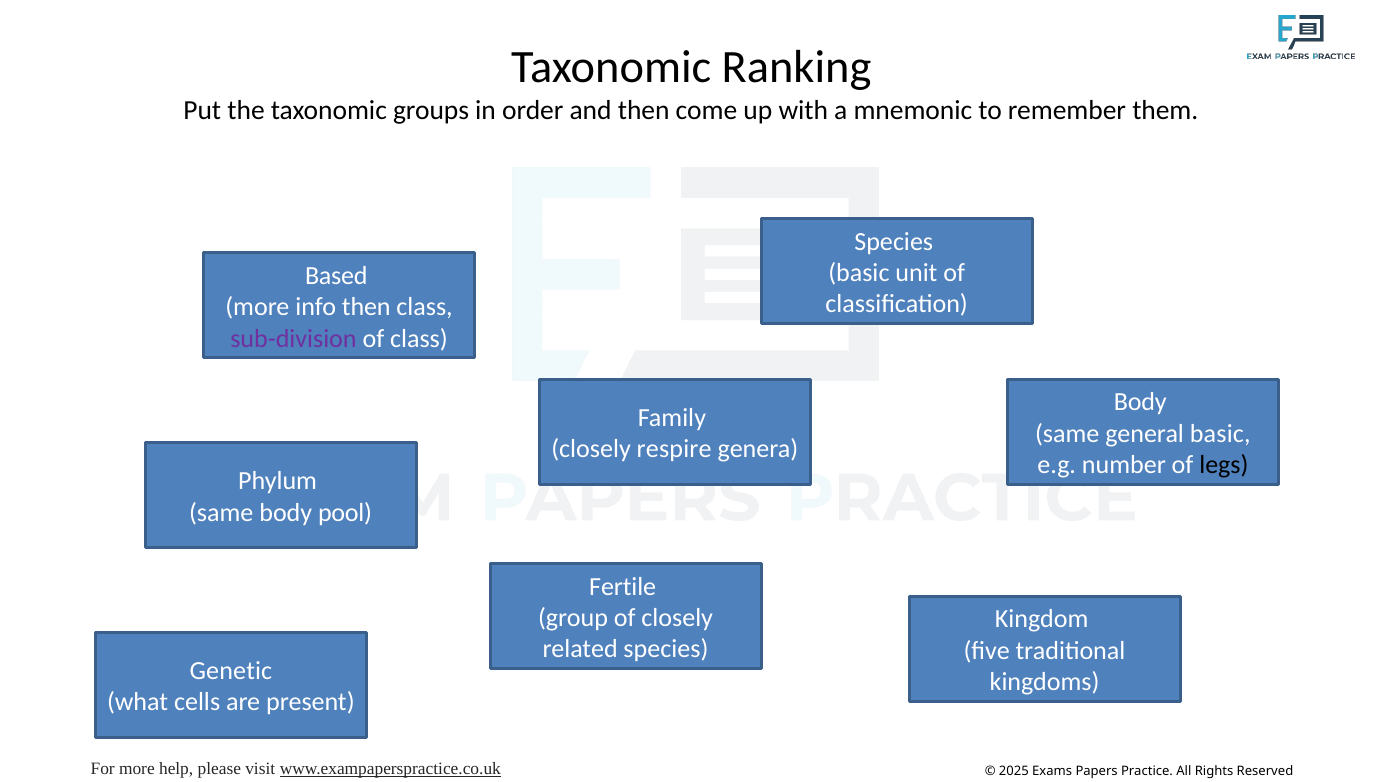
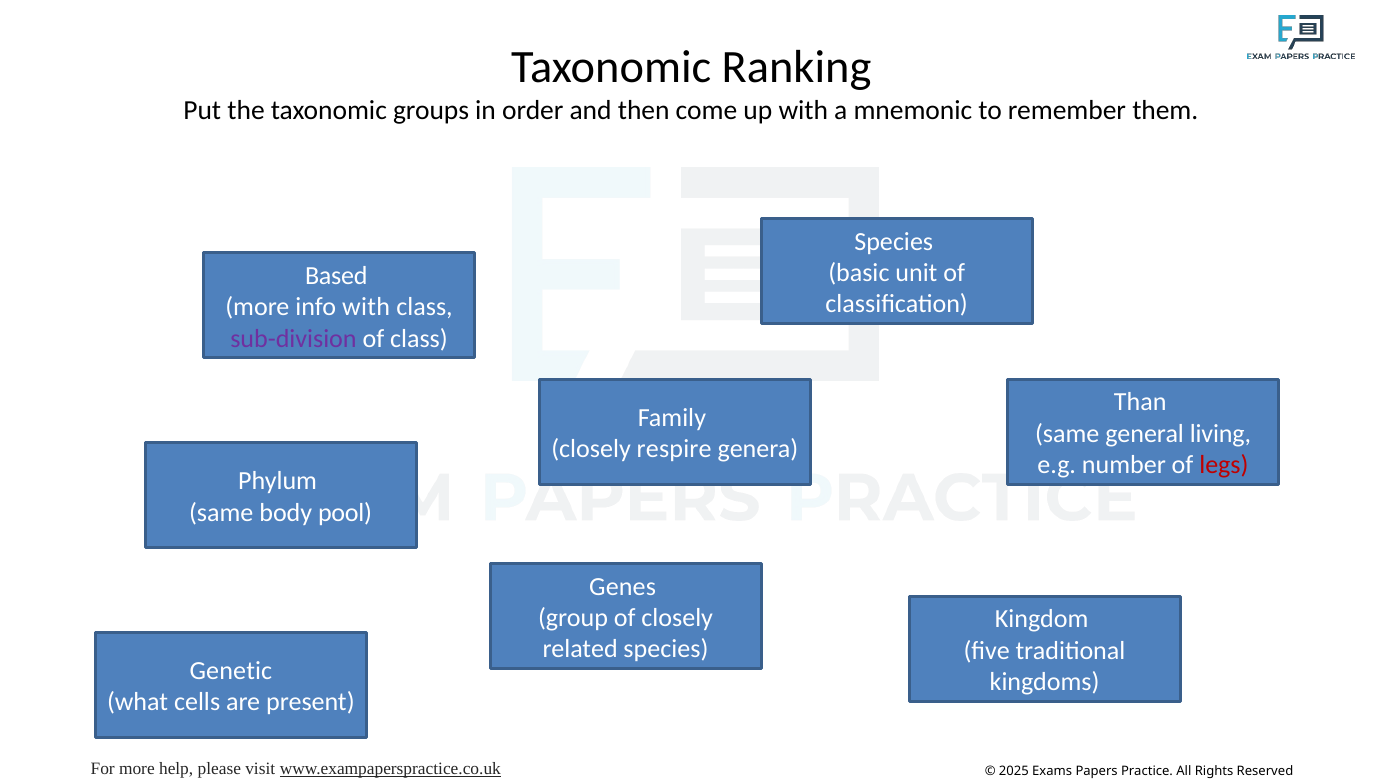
info then: then -> with
Body at (1140, 402): Body -> Than
general basic: basic -> living
legs colour: black -> red
Fertile: Fertile -> Genes
